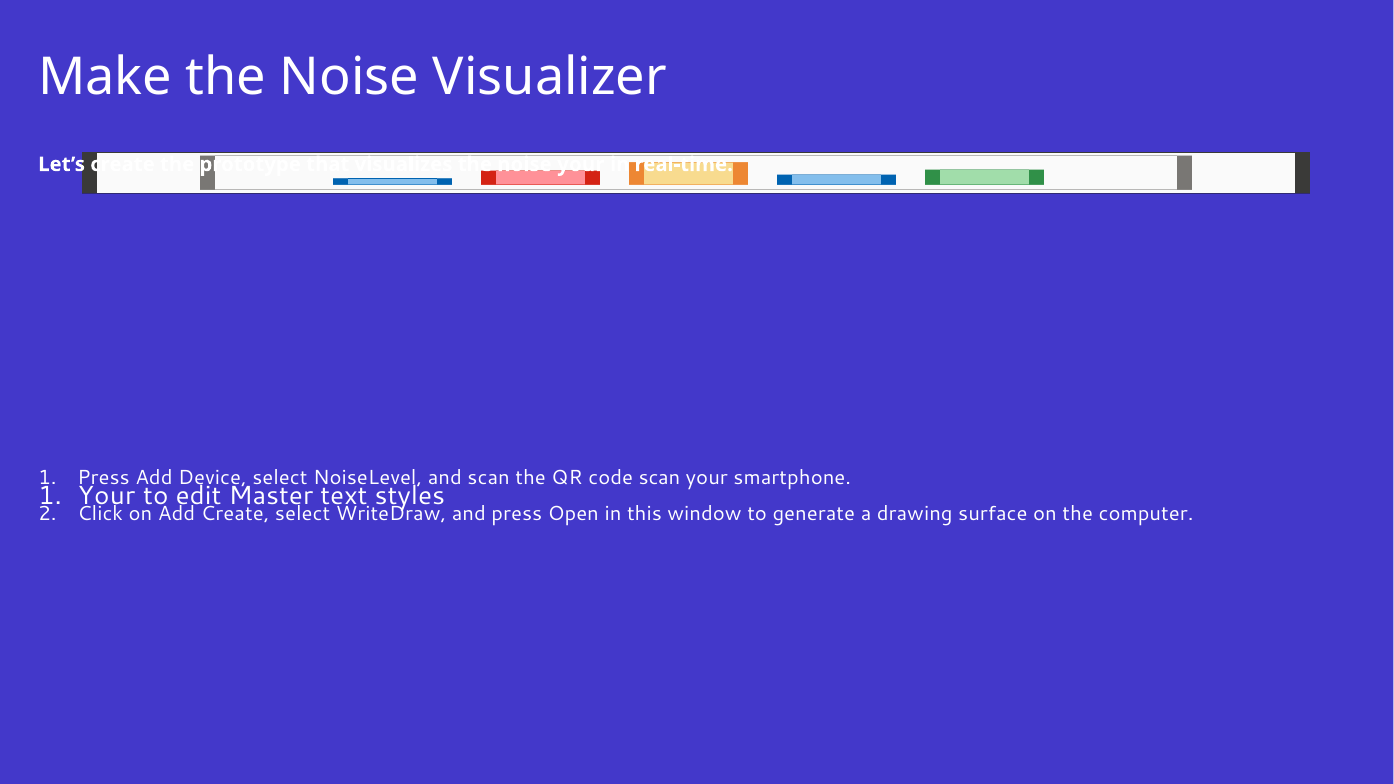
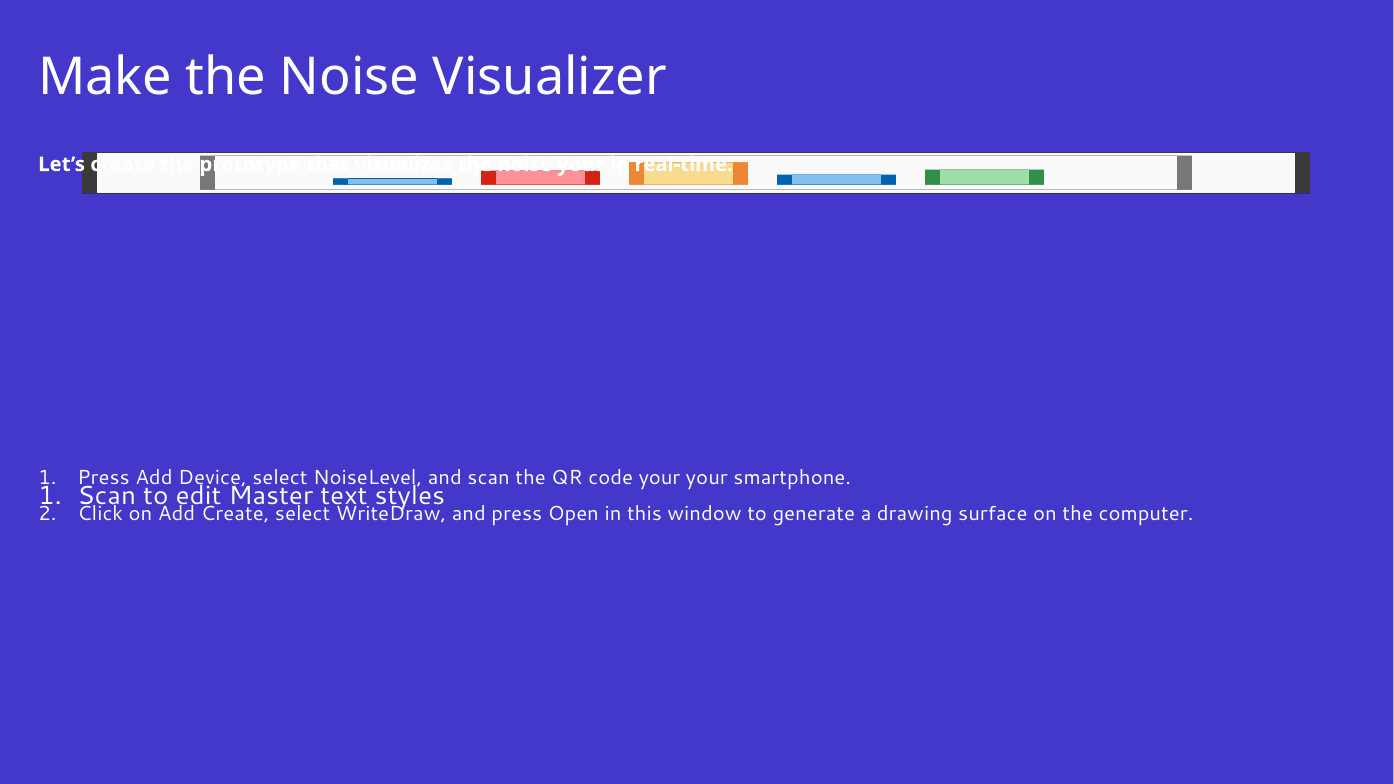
code scan: scan -> your
Your at (107, 496): Your -> Scan
